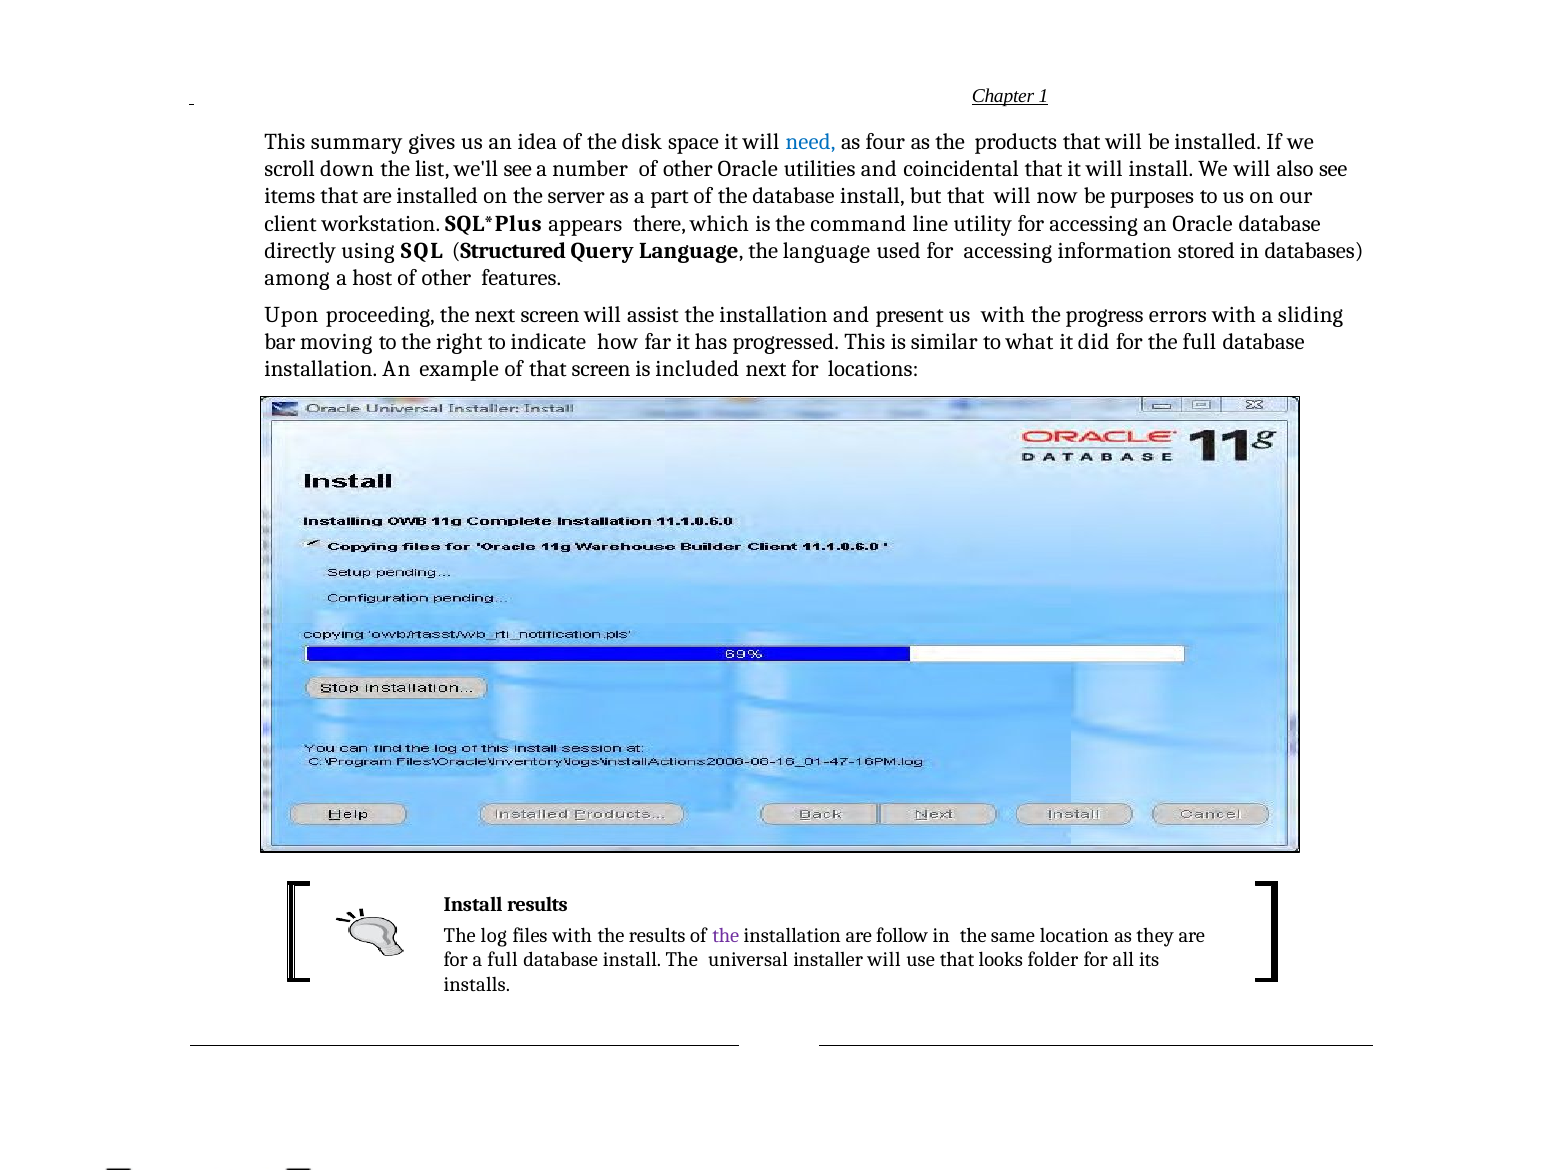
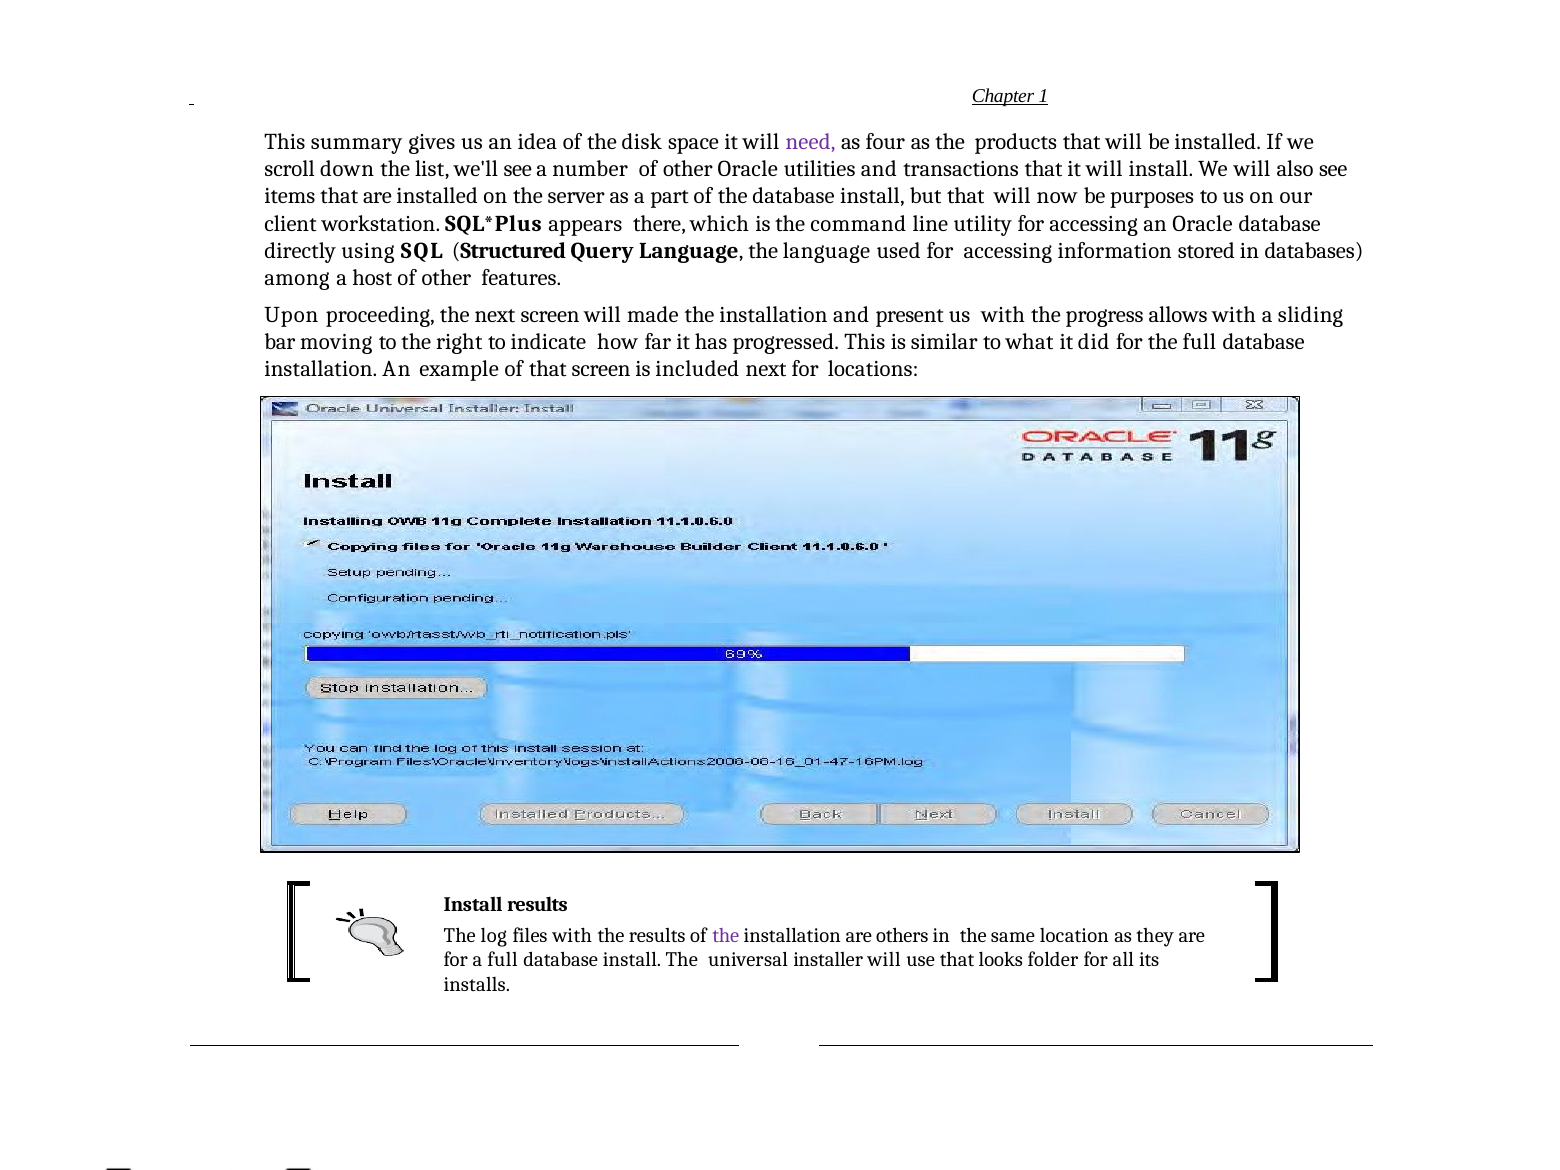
need colour: blue -> purple
coincidental: coincidental -> transactions
assist: assist -> made
errors: errors -> allows
follow: follow -> others
